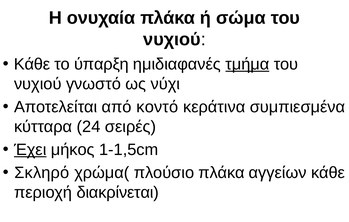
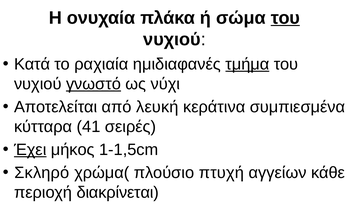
του at (285, 18) underline: none -> present
Κάθε at (32, 64): Κάθε -> Κατά
ύπαρξη: ύπαρξη -> ραχιαία
γνωστό underline: none -> present
κοντό: κοντό -> λευκή
24: 24 -> 41
πλούσιο πλάκα: πλάκα -> πτυχή
